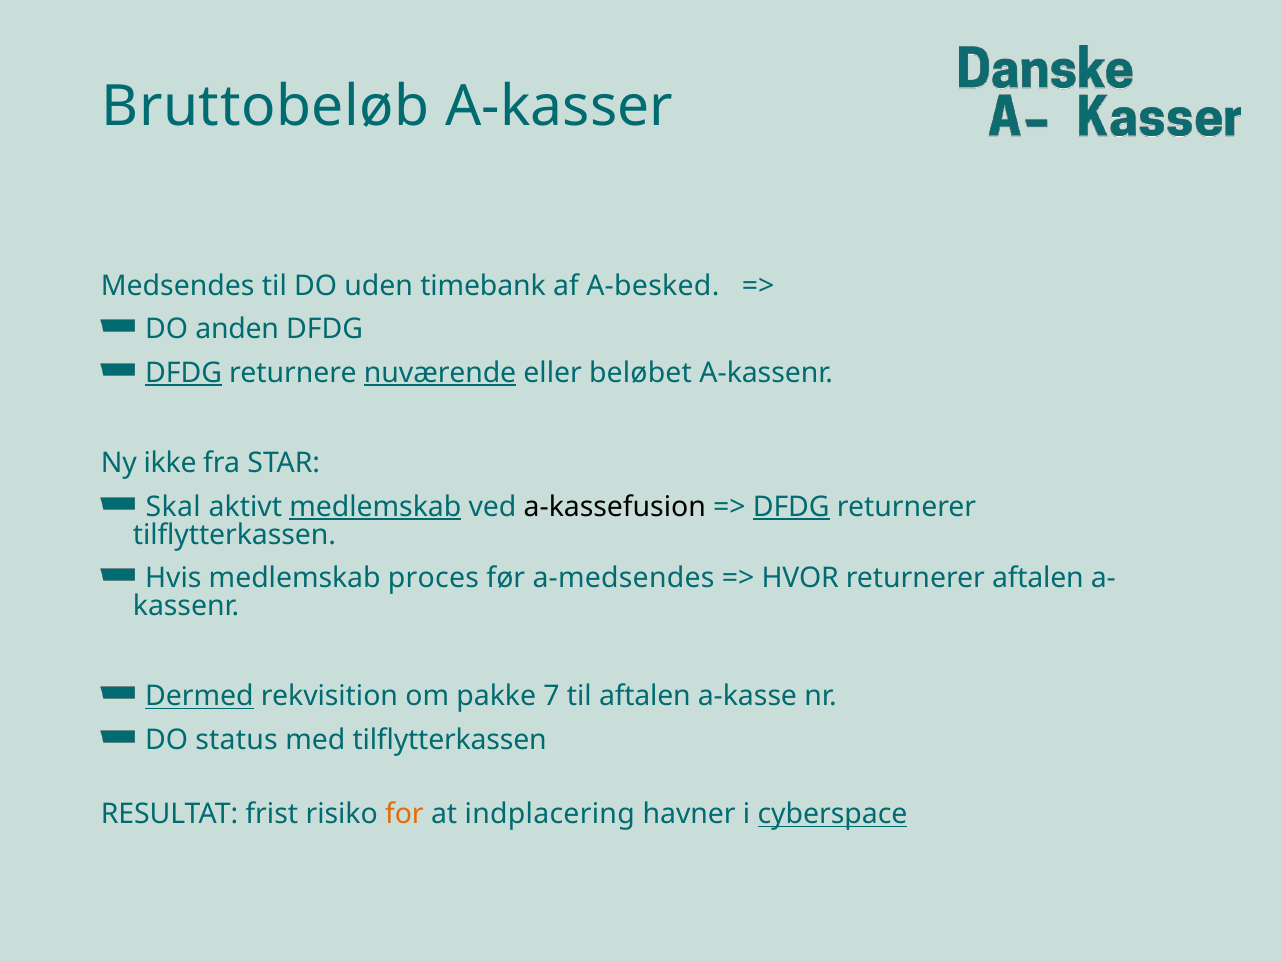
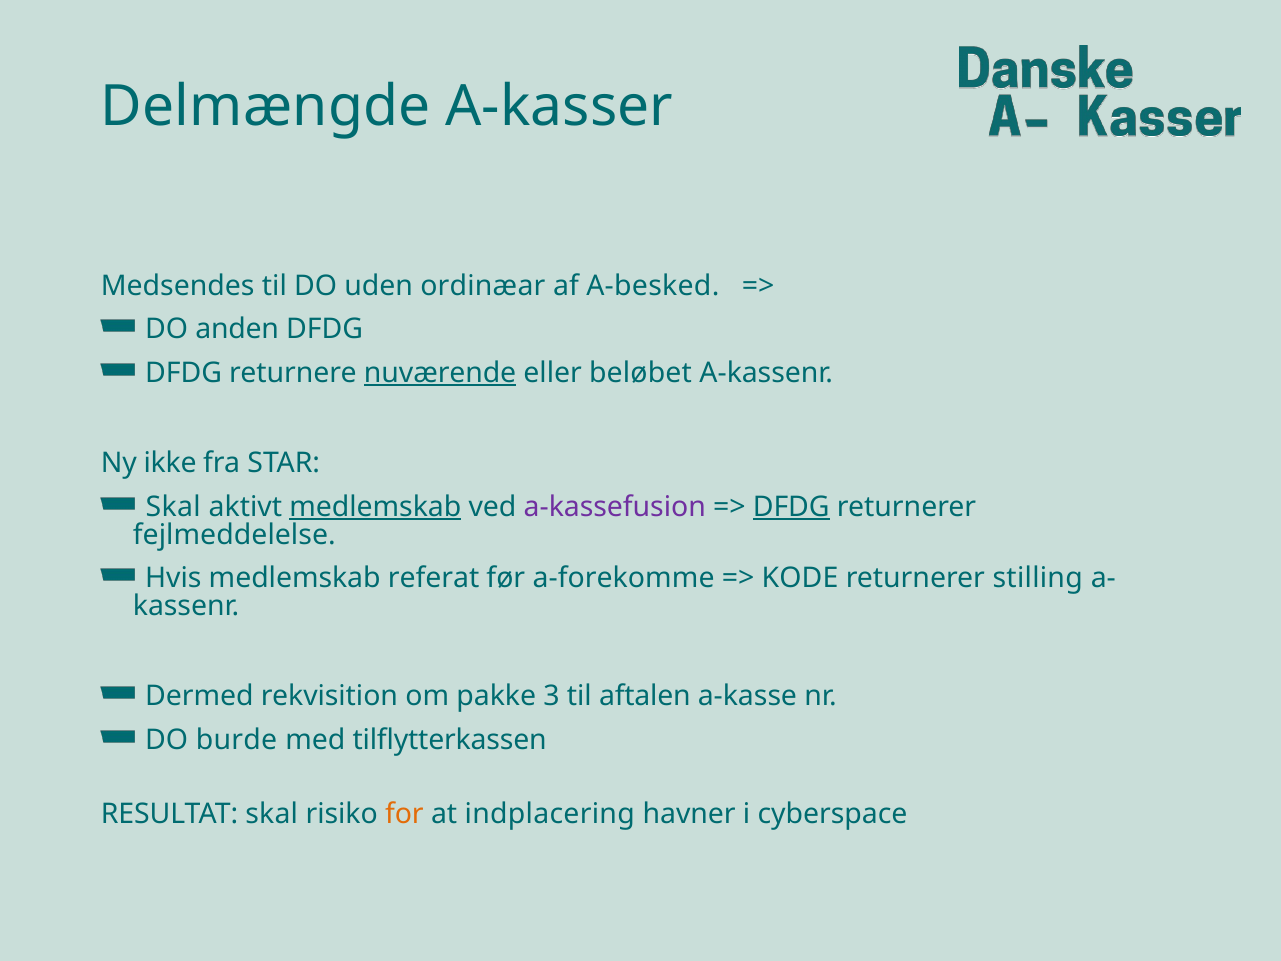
Bruttobeløb: Bruttobeløb -> Delmængde
timebank: timebank -> ordinæar
DFDG at (184, 373) underline: present -> none
a-kassefusion colour: black -> purple
tilflytterkassen at (234, 534): tilflytterkassen -> fejlmeddelelse
proces: proces -> referat
a-medsendes: a-medsendes -> a-forekomme
HVOR: HVOR -> KODE
returnerer aftalen: aftalen -> stilling
Dermed underline: present -> none
7: 7 -> 3
status: status -> burde
RESULTAT frist: frist -> skal
cyberspace underline: present -> none
